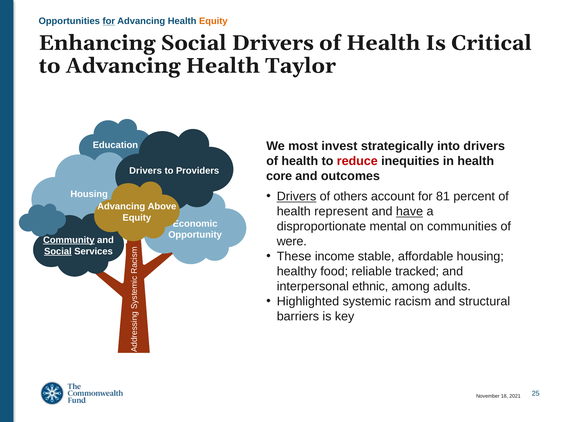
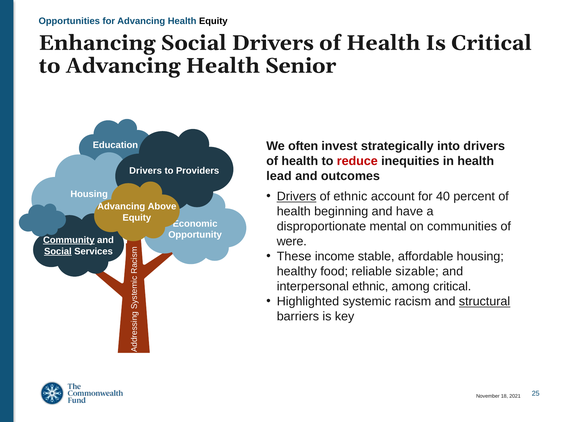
for at (109, 21) underline: present -> none
Equity at (213, 21) colour: orange -> black
Taylor: Taylor -> Senior
most: most -> often
core: core -> lead
of others: others -> ethnic
81: 81 -> 40
represent: represent -> beginning
have underline: present -> none
tracked: tracked -> sizable
among adults: adults -> critical
structural underline: none -> present
